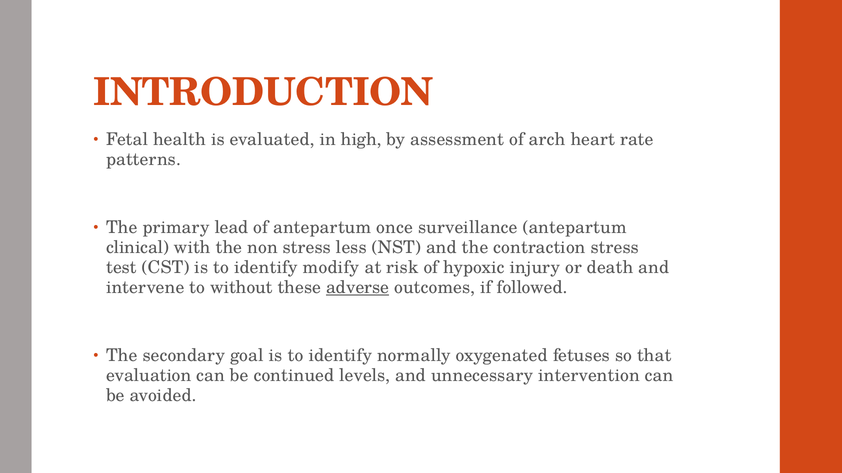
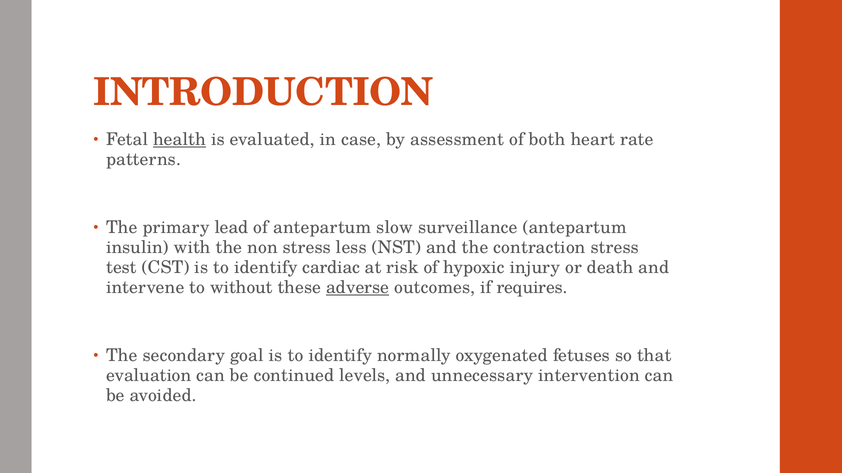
health underline: none -> present
high: high -> case
arch: arch -> both
once: once -> slow
clinical: clinical -> insulin
modify: modify -> cardiac
followed: followed -> requires
